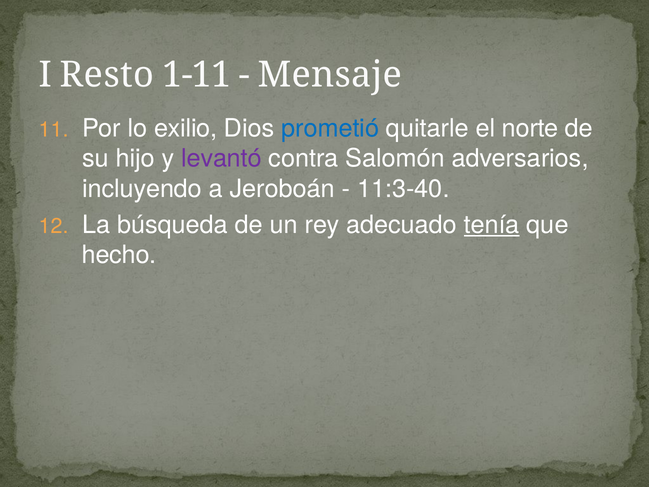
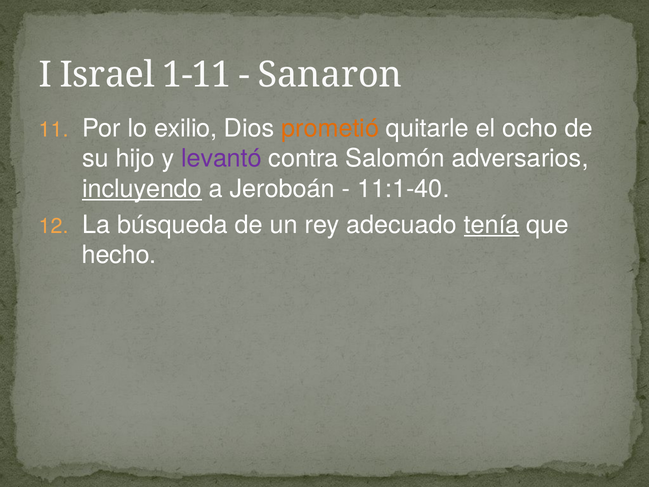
Resto: Resto -> Israel
Mensaje: Mensaje -> Sanaron
prometió colour: blue -> orange
norte: norte -> ocho
incluyendo underline: none -> present
11:3-40: 11:3-40 -> 11:1-40
